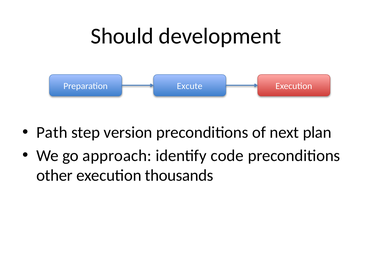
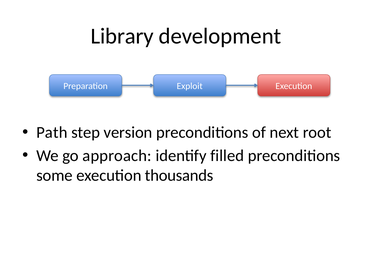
Should: Should -> Library
Excute: Excute -> Exploit
plan: plan -> root
code: code -> filled
other: other -> some
